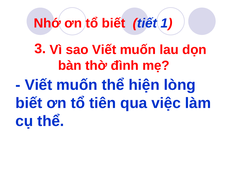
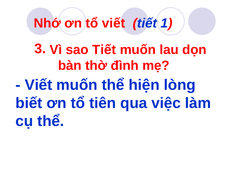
tổ biết: biết -> viết
sao Viết: Viết -> Tiết
